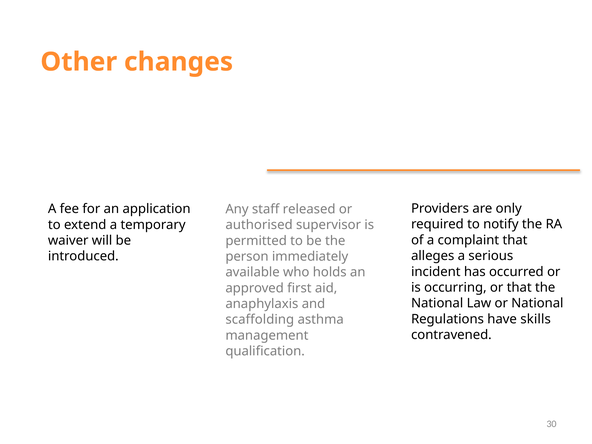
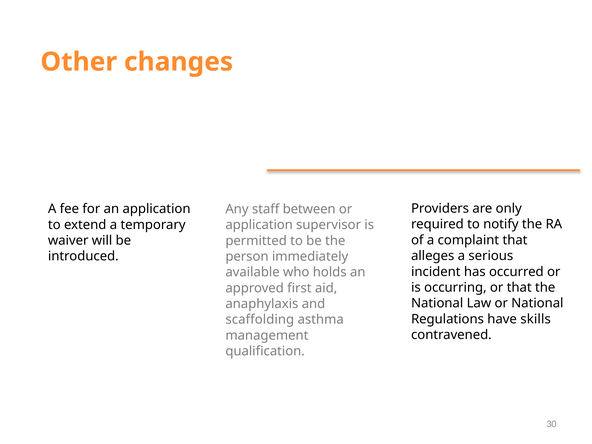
released: released -> between
authorised at (259, 225): authorised -> application
